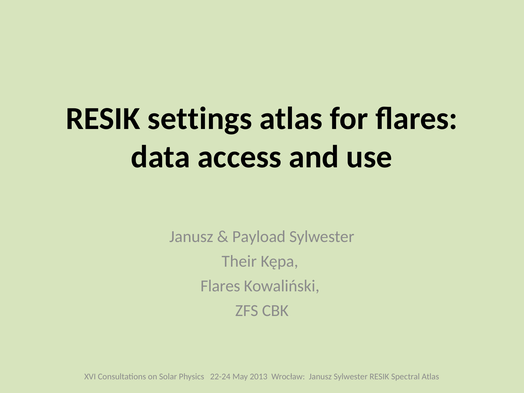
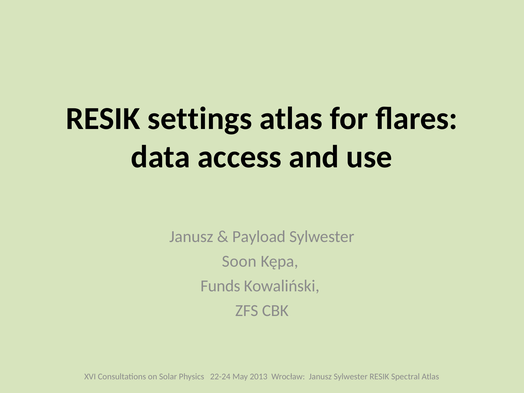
Their: Their -> Soon
Flares at (220, 286): Flares -> Funds
